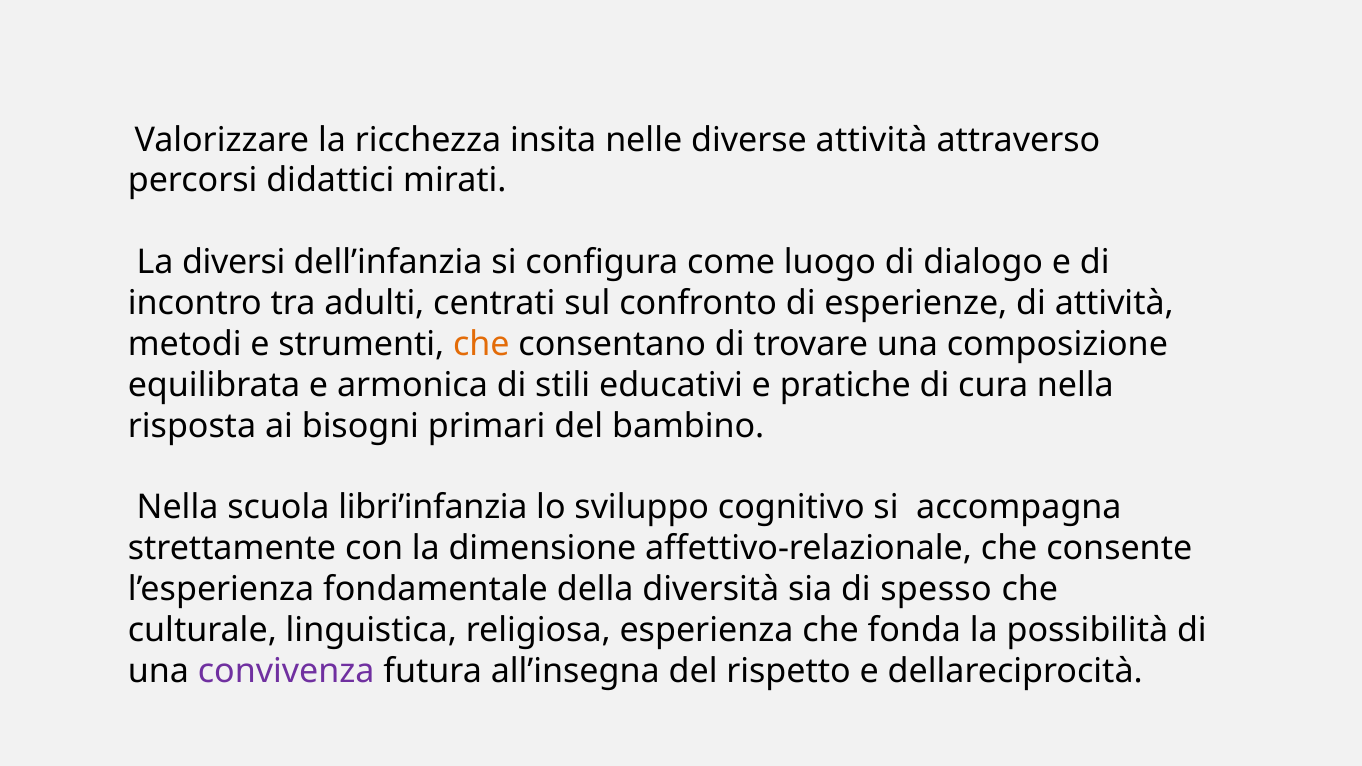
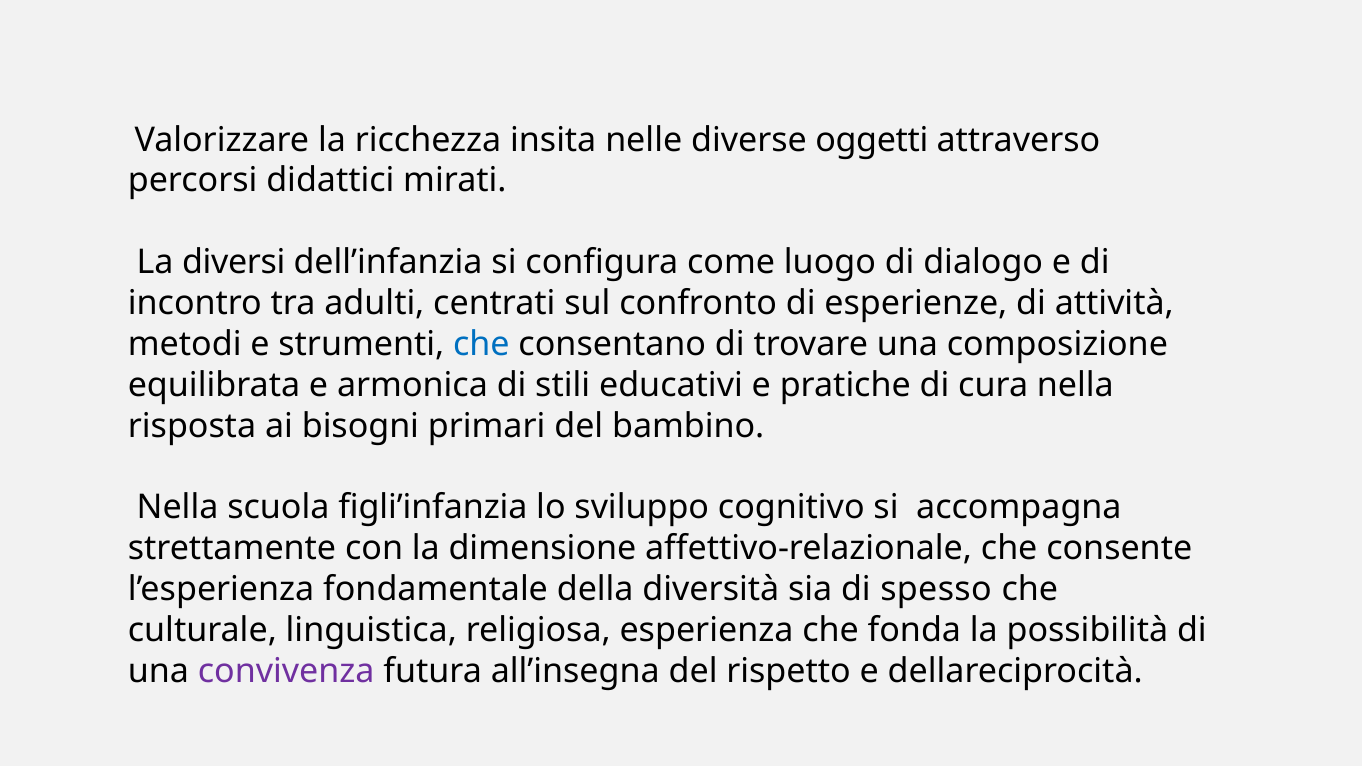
diverse attività: attività -> oggetti
che at (481, 344) colour: orange -> blue
libri’infanzia: libri’infanzia -> figli’infanzia
